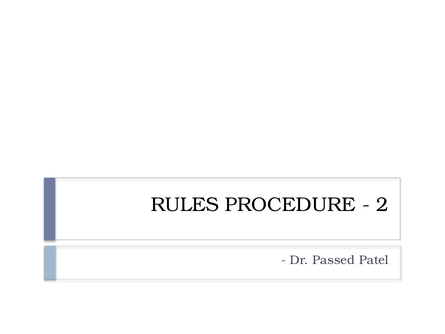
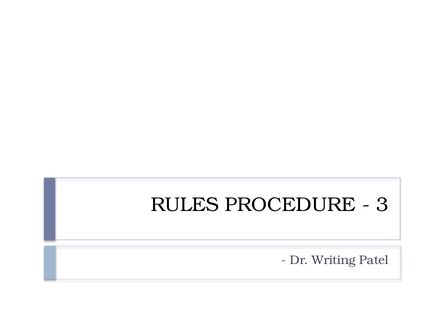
2: 2 -> 3
Passed: Passed -> Writing
